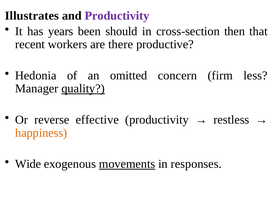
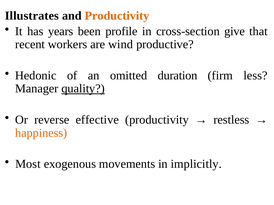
Productivity at (117, 16) colour: purple -> orange
should: should -> profile
then: then -> give
there: there -> wind
Hedonia: Hedonia -> Hedonic
concern: concern -> duration
Wide: Wide -> Most
movements underline: present -> none
responses: responses -> implicitly
